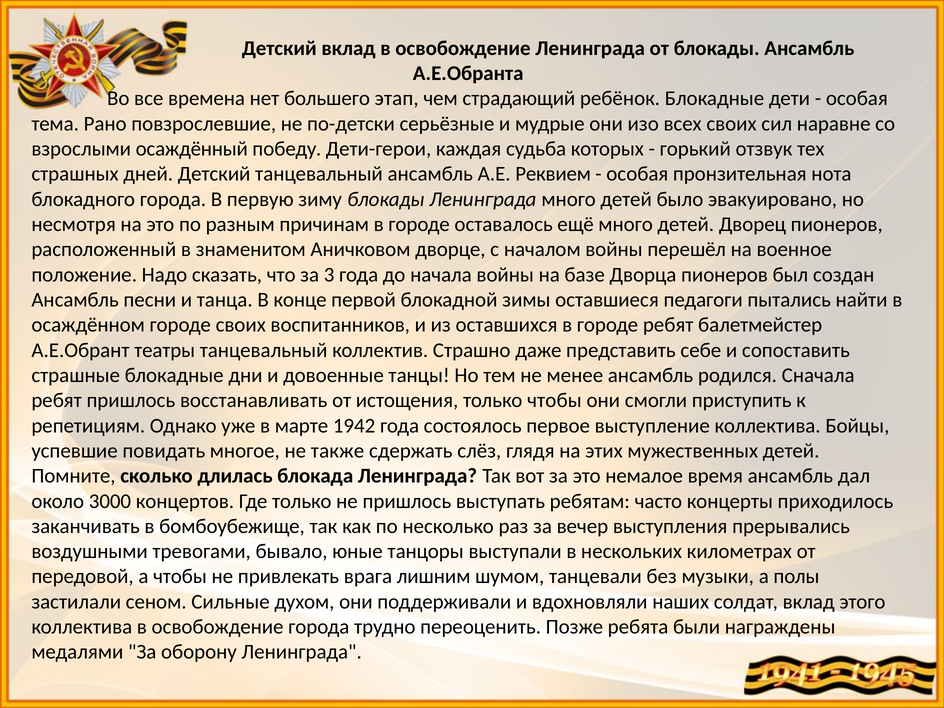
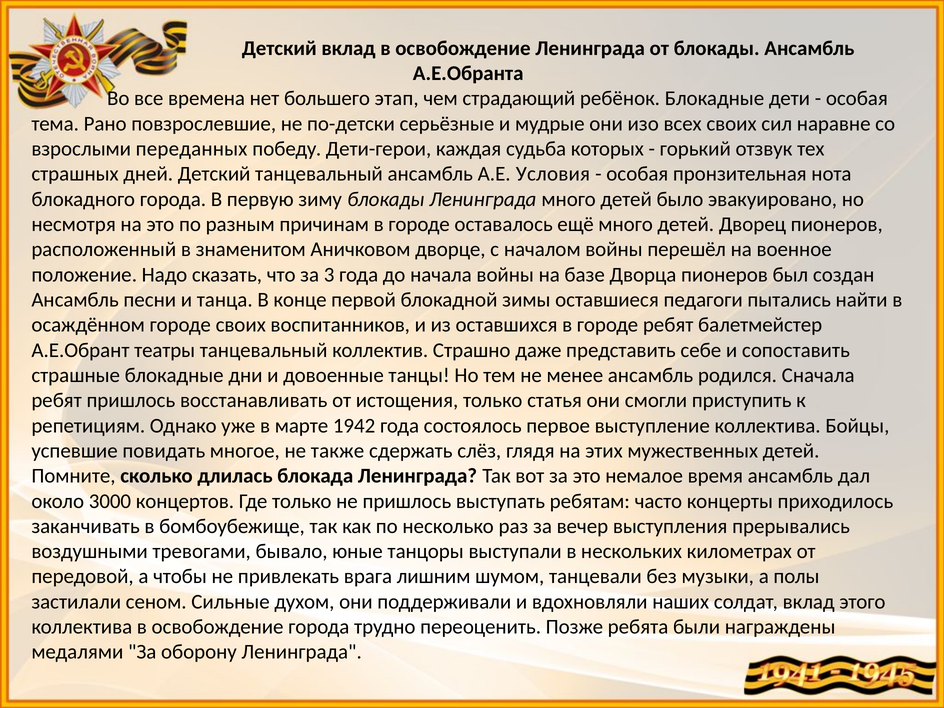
осаждённый: осаждённый -> переданных
Реквием: Реквием -> Условия
только чтобы: чтобы -> статья
